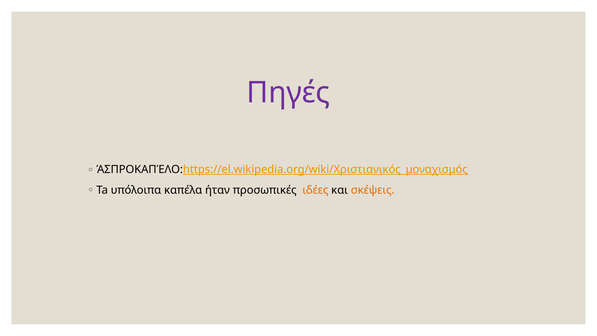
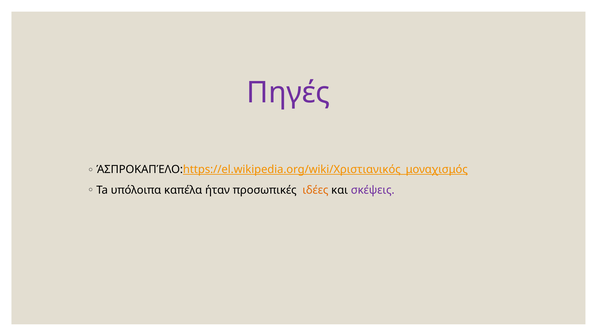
σκέψεις colour: orange -> purple
